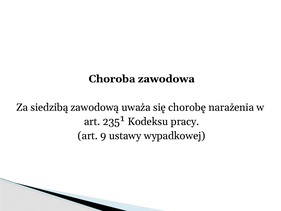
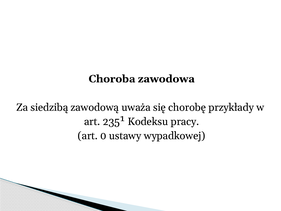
narażenia: narażenia -> przykłady
9: 9 -> 0
